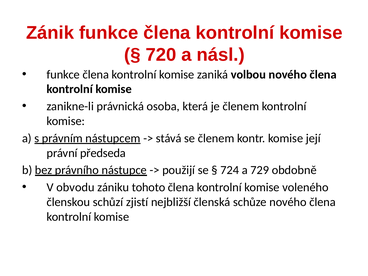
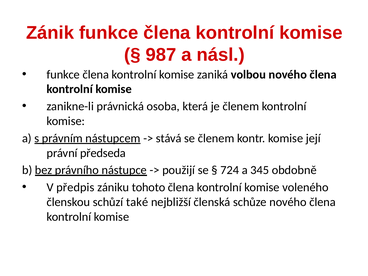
720: 720 -> 987
729: 729 -> 345
obvodu: obvodu -> předpis
zjistí: zjistí -> také
